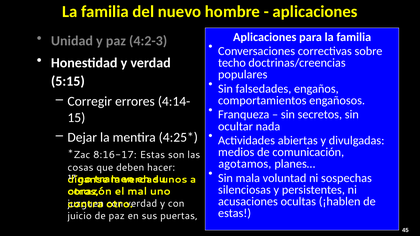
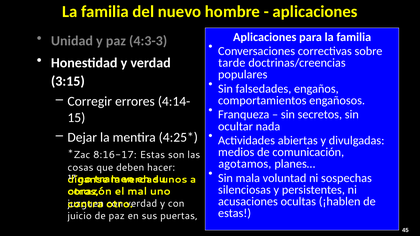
4:2-3: 4:2-3 -> 4:3-3
techo: techo -> tarde
5:15: 5:15 -> 3:15
